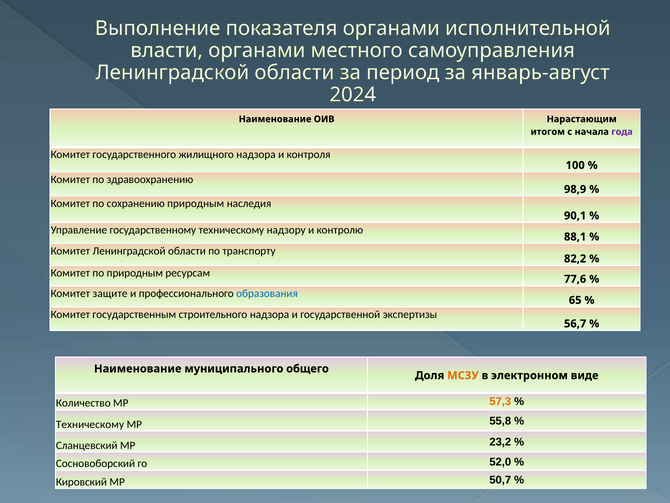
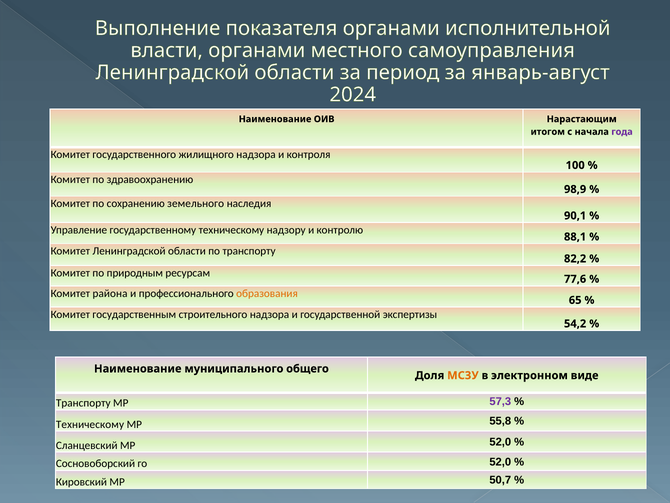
сохранению природным: природным -> земельного
защите: защите -> района
образования colour: blue -> orange
56,7: 56,7 -> 54,2
Количество at (83, 403): Количество -> Транспорту
57,3 colour: orange -> purple
МР 23,2: 23,2 -> 52,0
